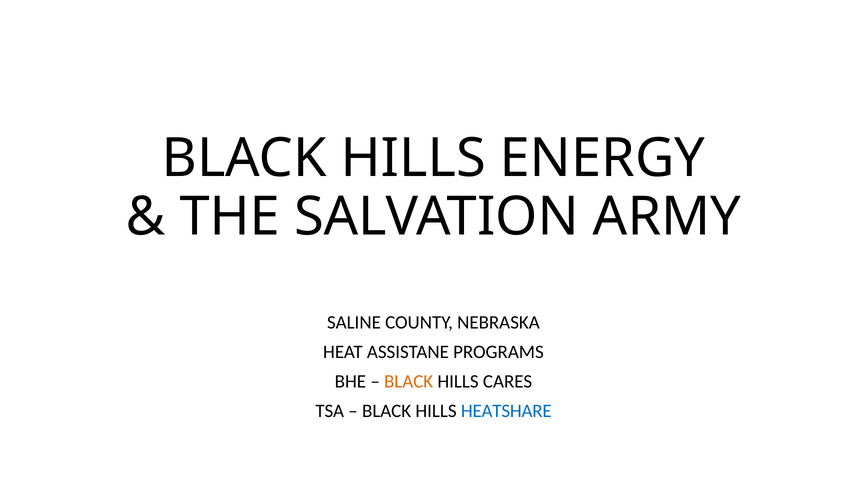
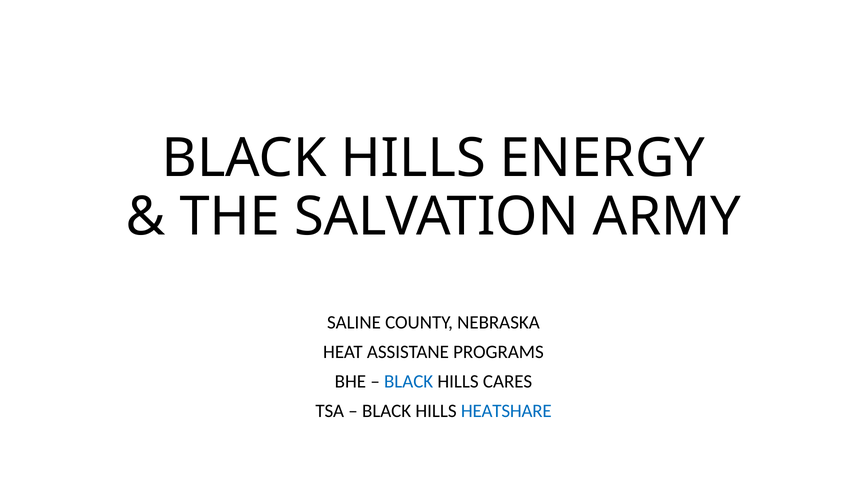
BLACK at (409, 381) colour: orange -> blue
